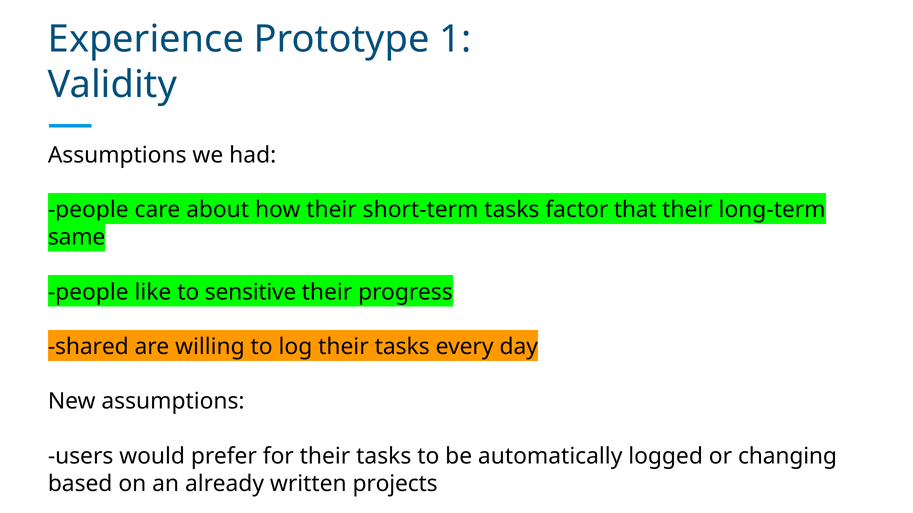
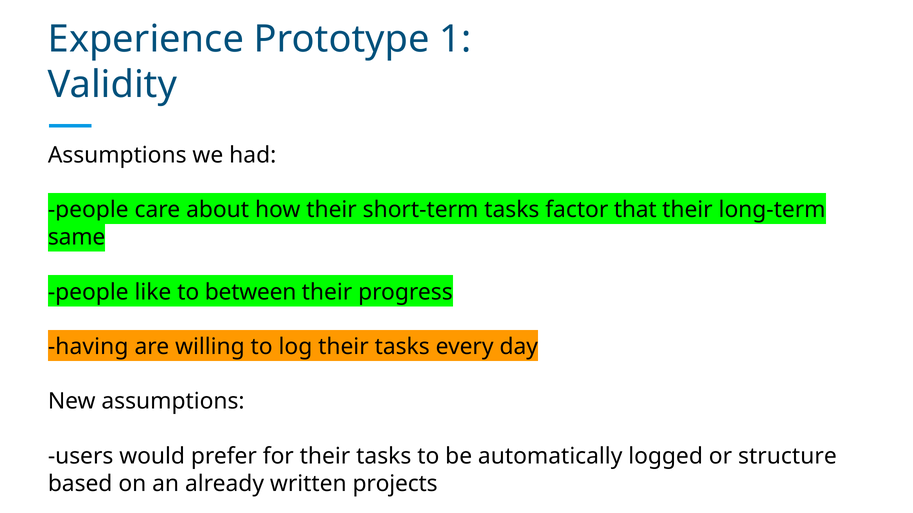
sensitive: sensitive -> between
shared: shared -> having
changing: changing -> structure
